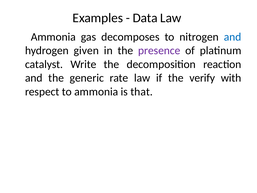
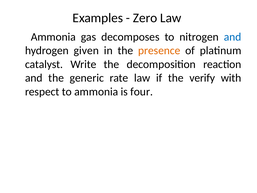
Data: Data -> Zero
presence colour: purple -> orange
that: that -> four
